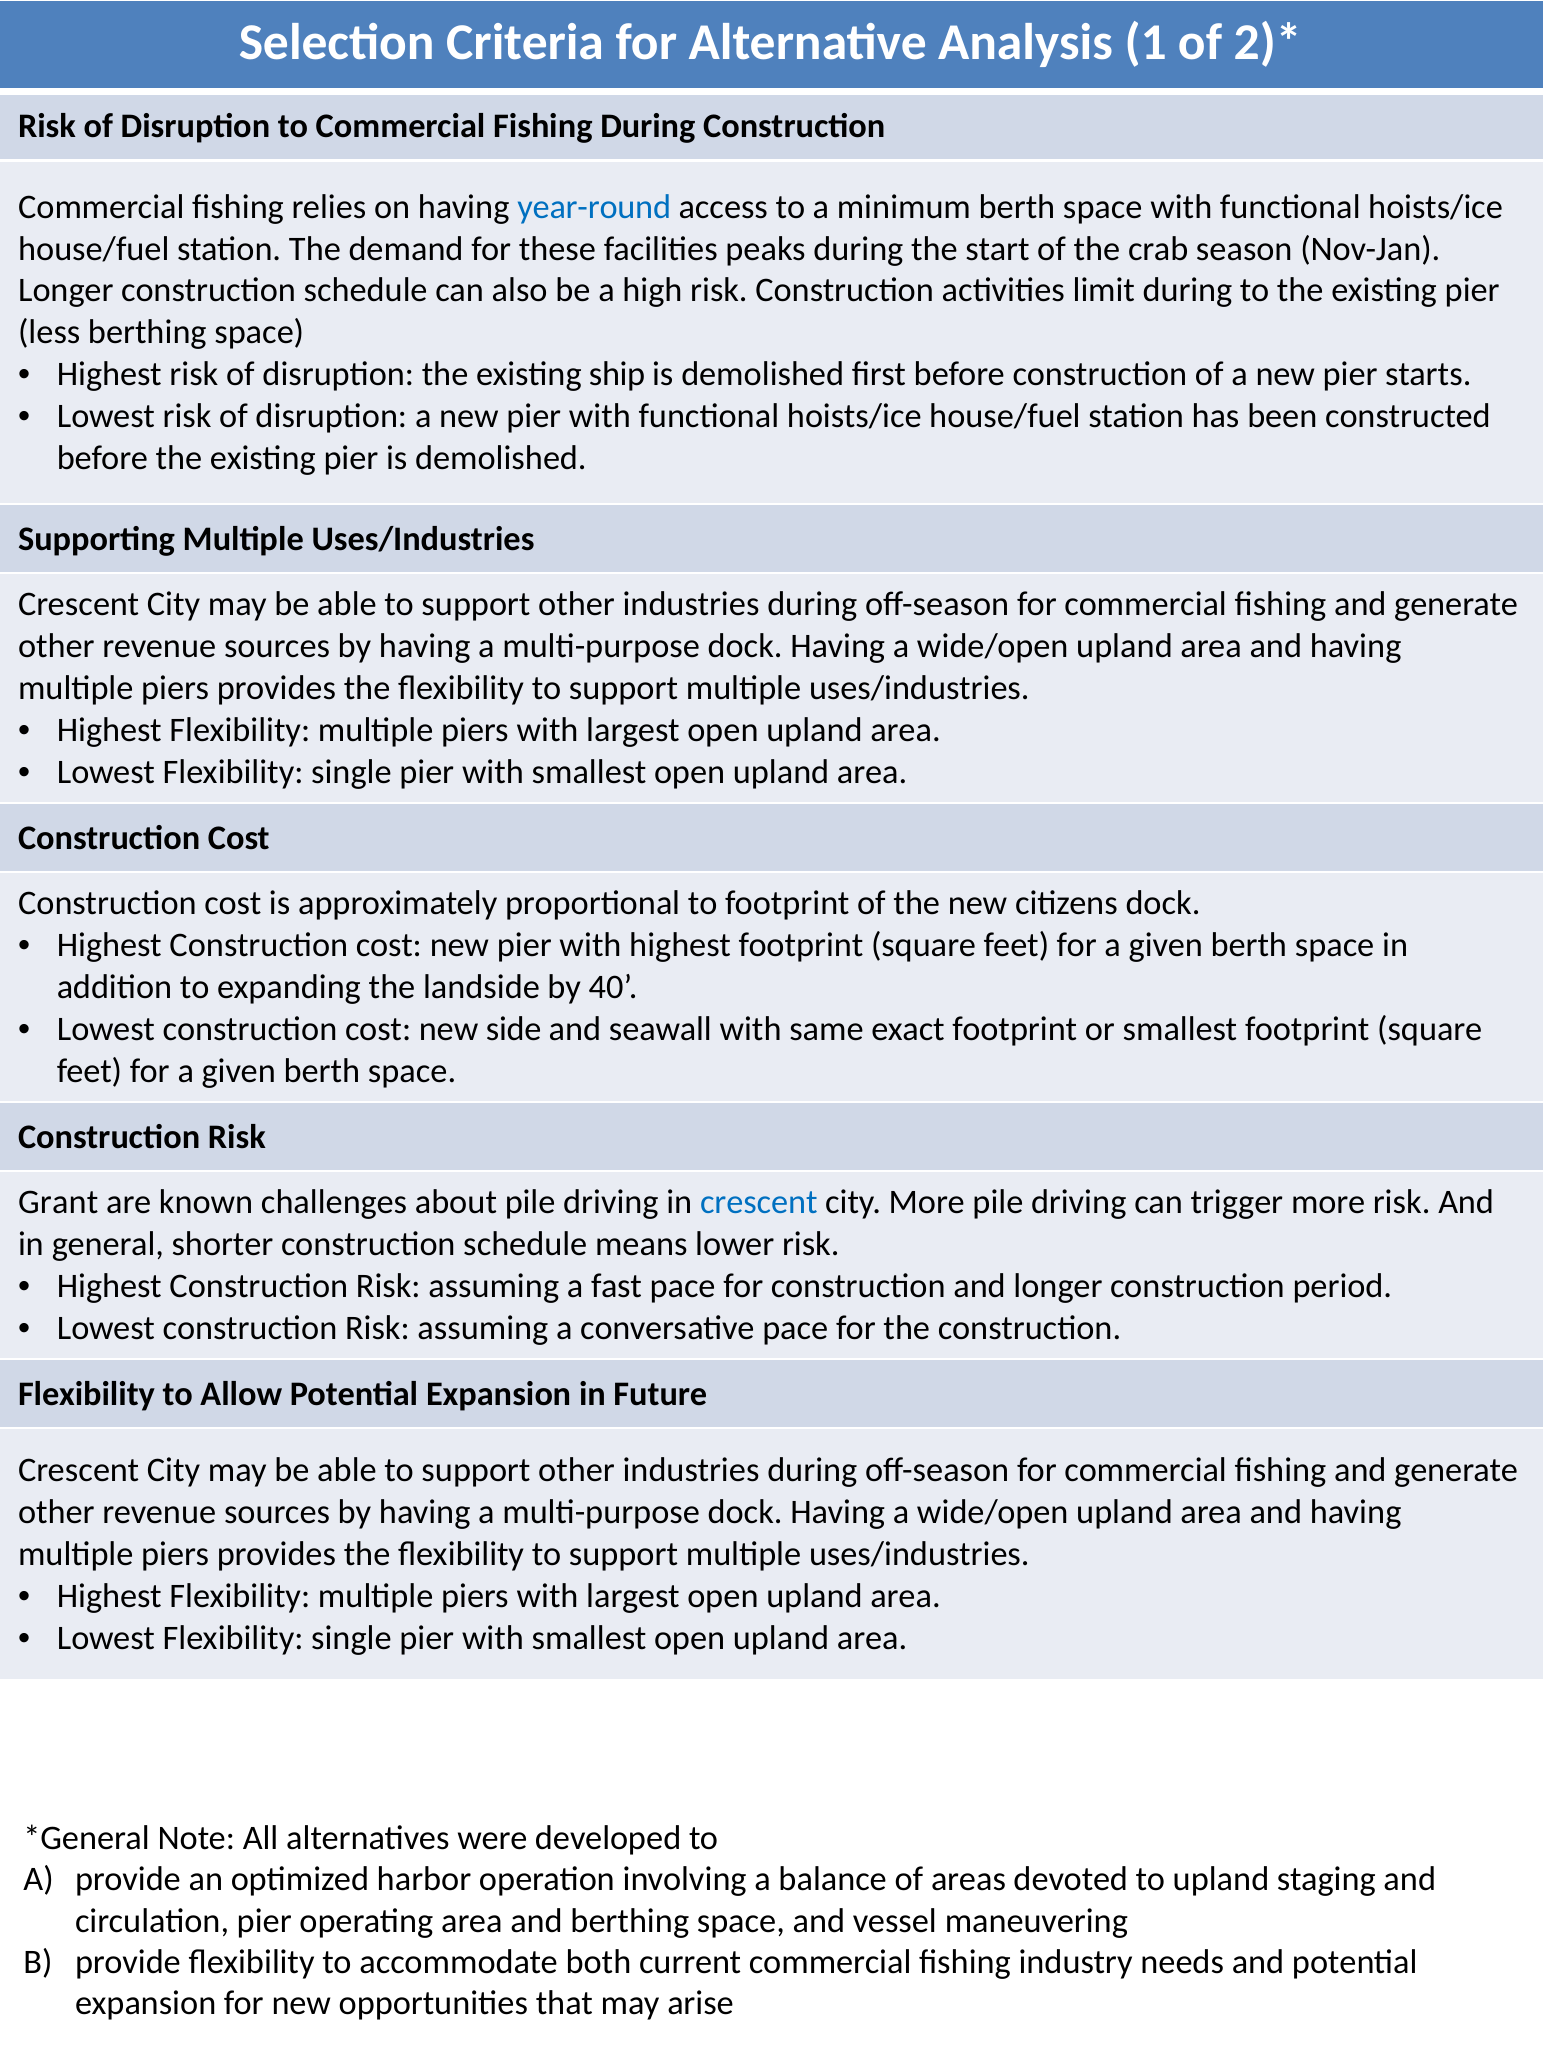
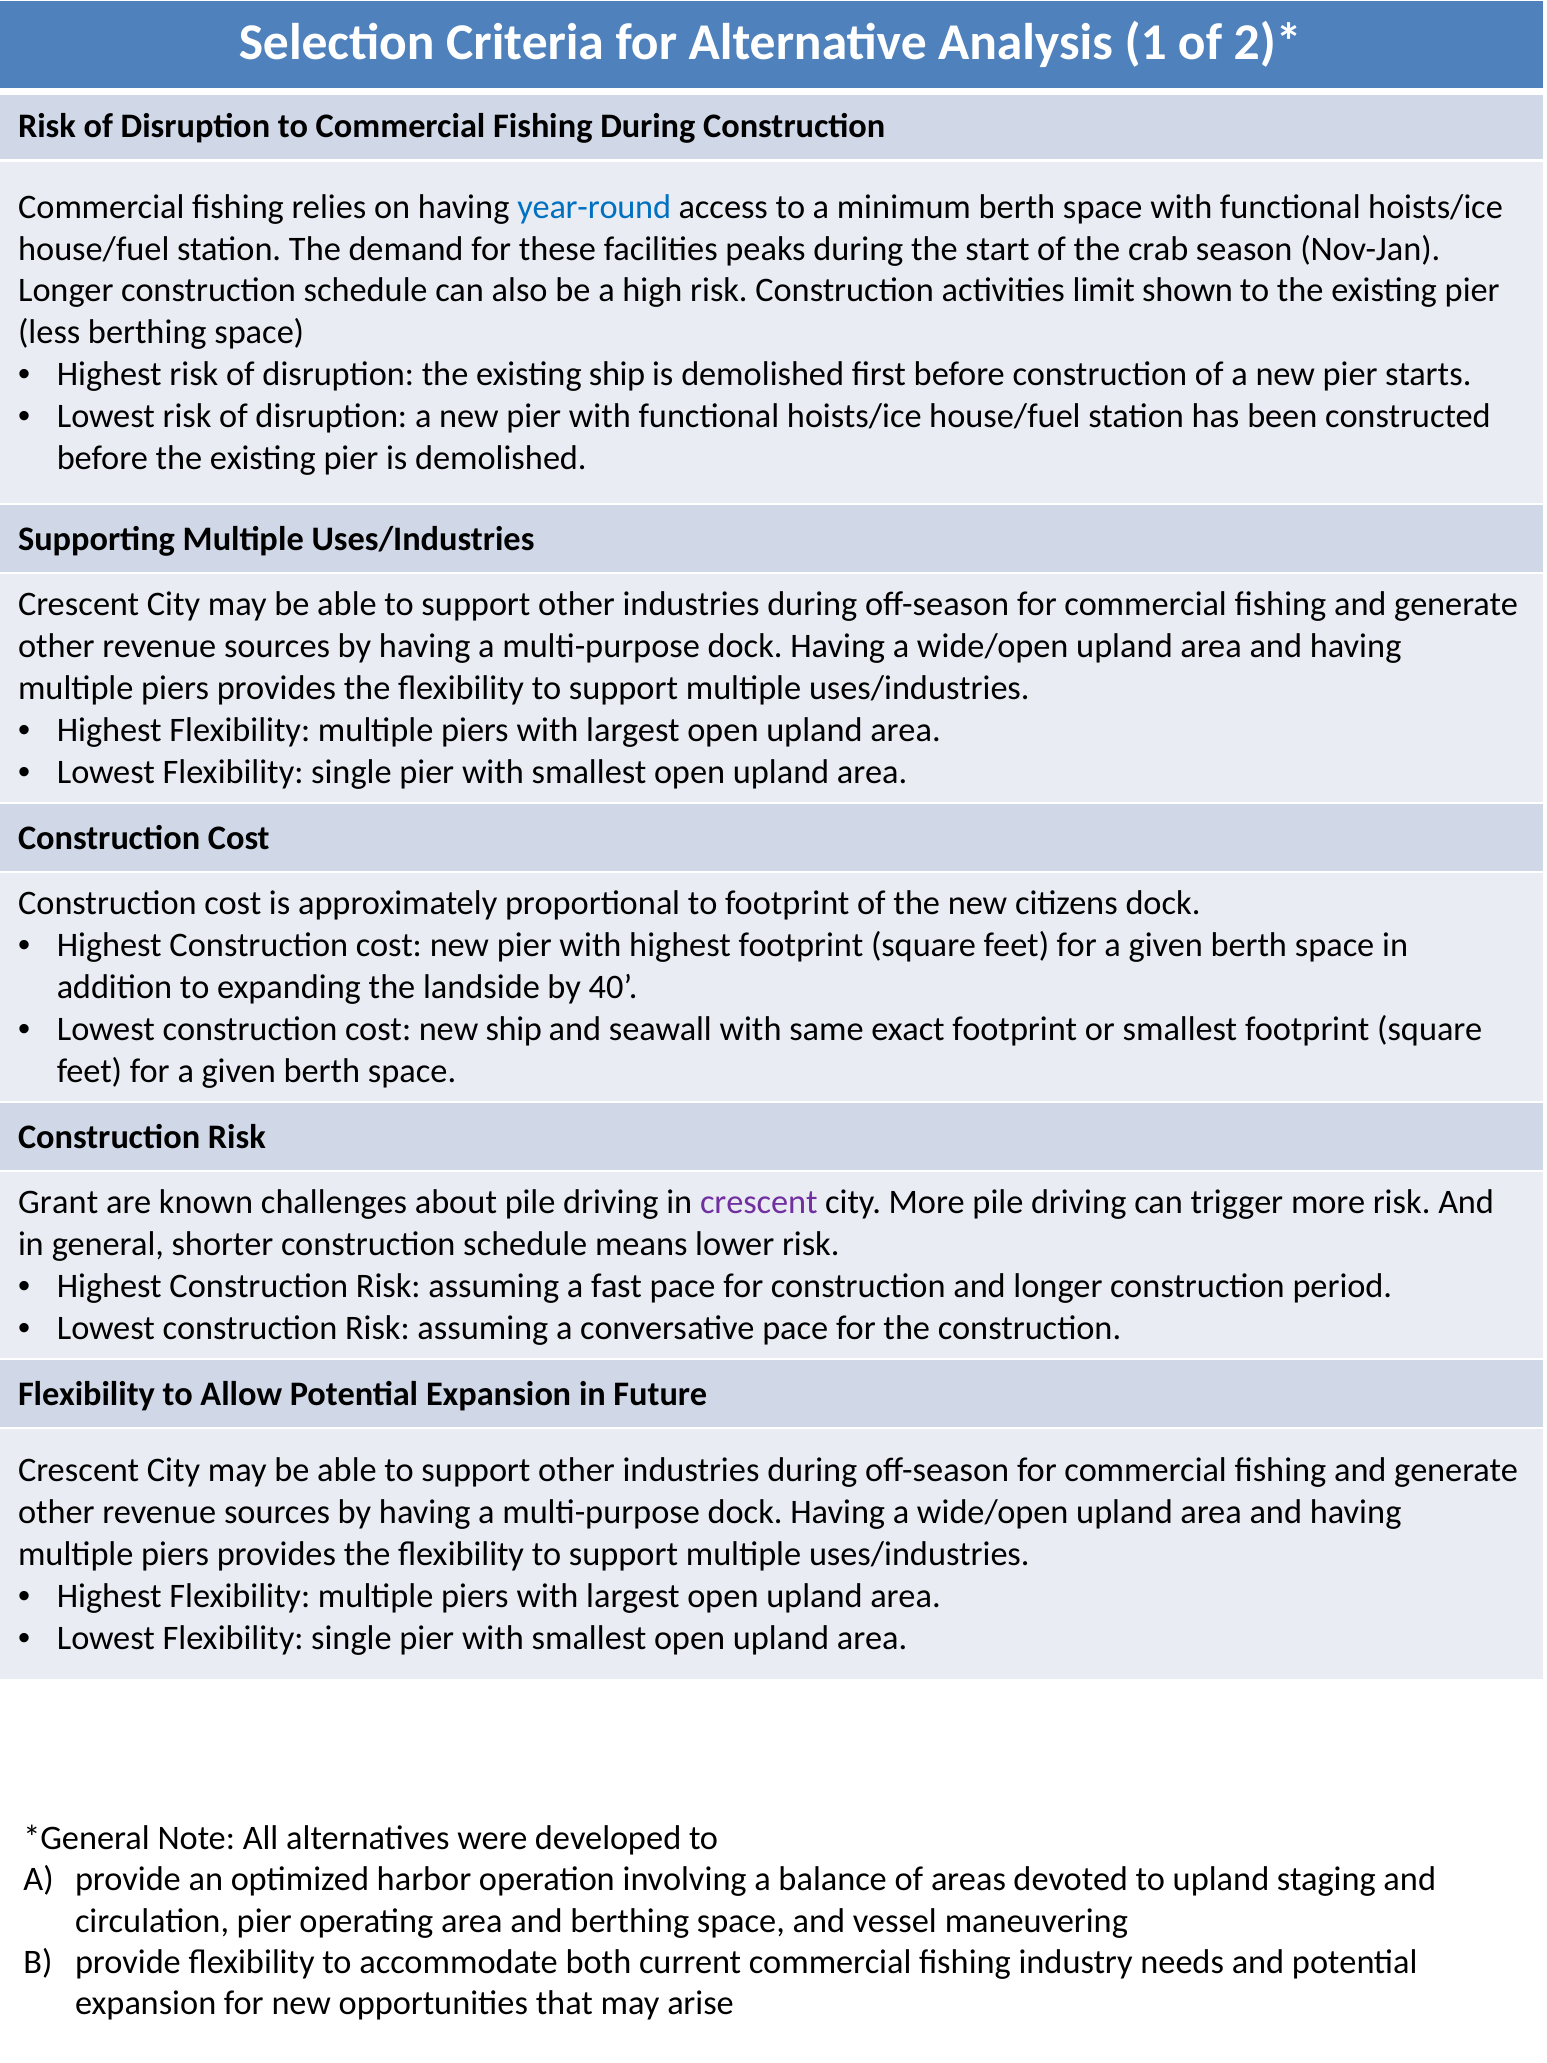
limit during: during -> shown
new side: side -> ship
crescent at (759, 1202) colour: blue -> purple
